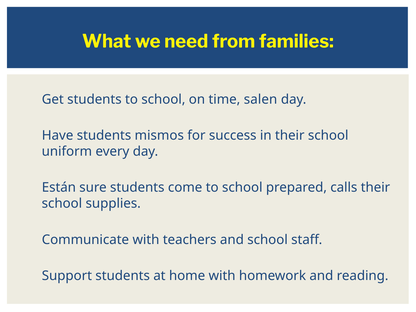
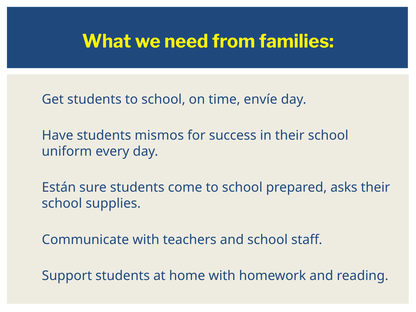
salen: salen -> envíe
calls: calls -> asks
